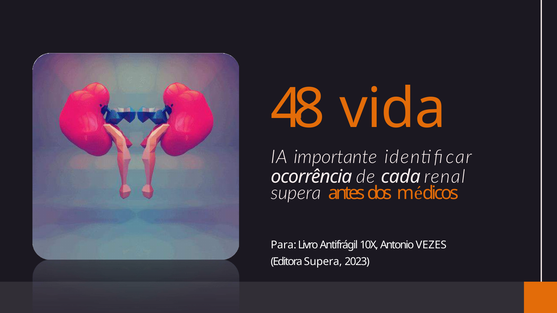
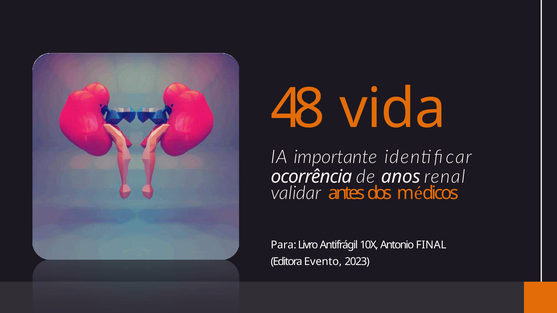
cada: cada -> anos
supera at (296, 193): supera -> validar
VEZES: VEZES -> FINAL
Editora Supera: Supera -> Evento
